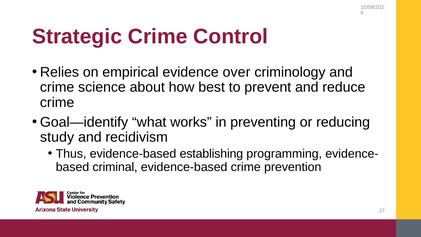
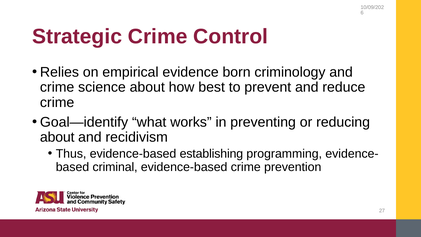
over: over -> born
study at (57, 137): study -> about
